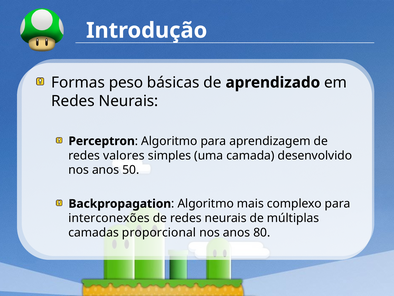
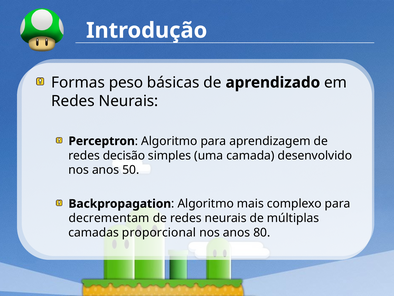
valores: valores -> decisão
interconexões: interconexões -> decrementam
